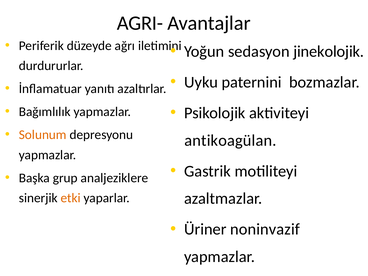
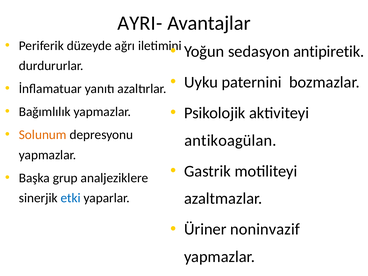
AGRI-: AGRI- -> AYRI-
jinekolojik: jinekolojik -> antipiretik
etki colour: orange -> blue
